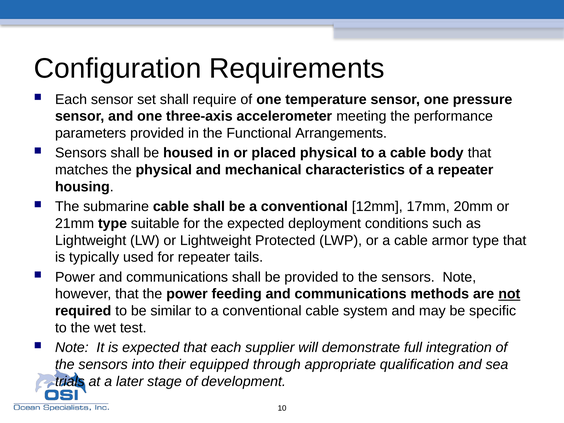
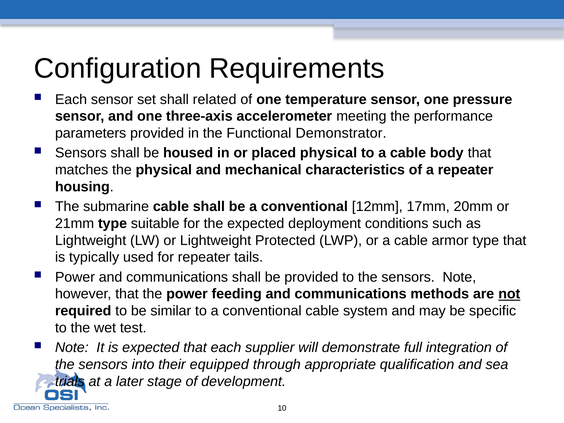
require: require -> related
Arrangements: Arrangements -> Demonstrator
